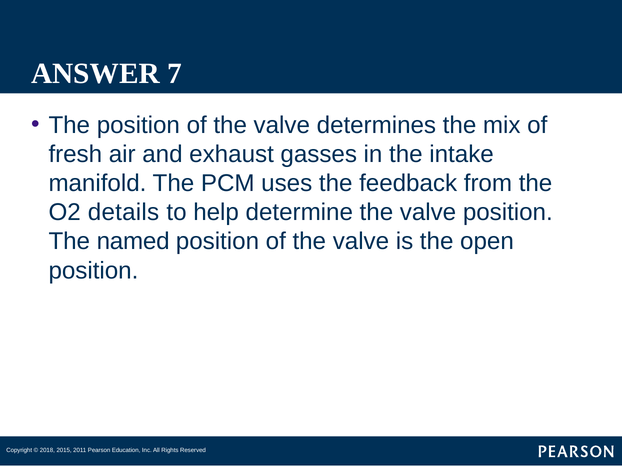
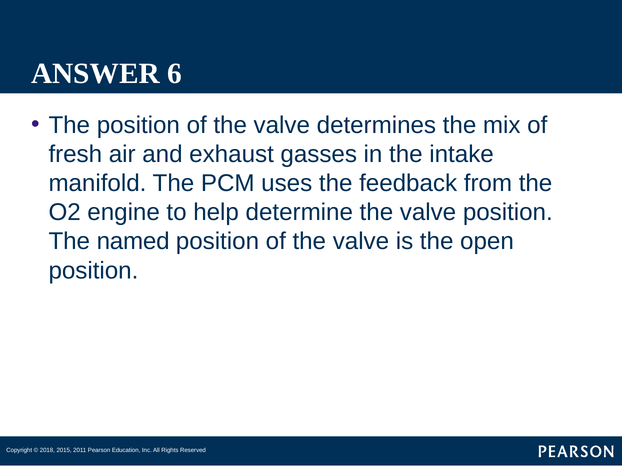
7: 7 -> 6
details: details -> engine
